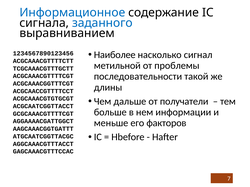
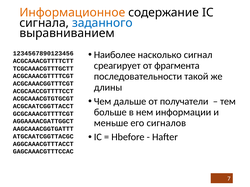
Информационное colour: blue -> orange
метильной: метильной -> среагирует
проблемы: проблемы -> фрагмента
факторов: факторов -> сигналов
